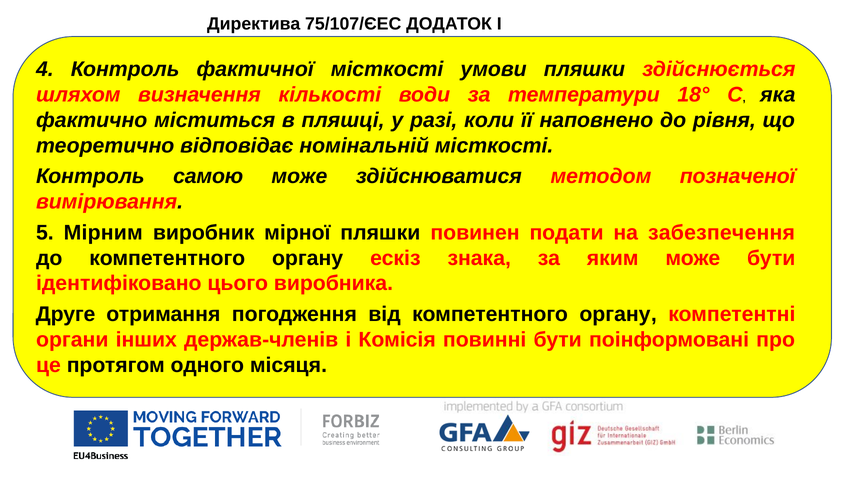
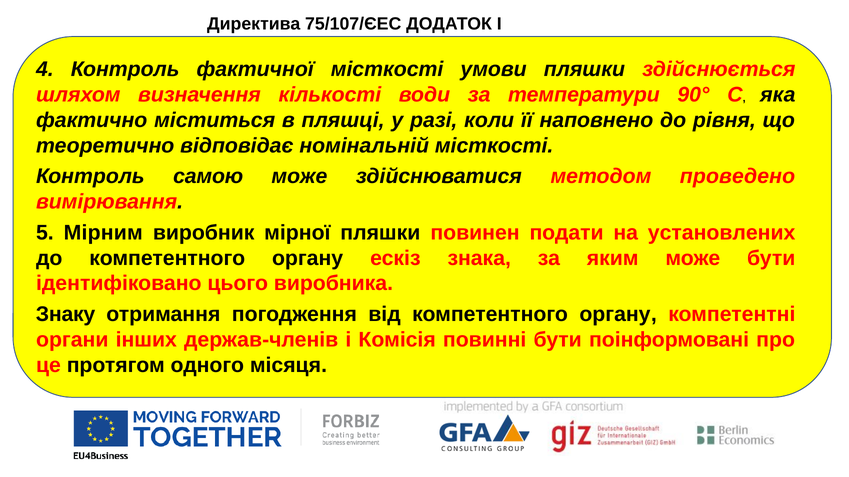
18°: 18° -> 90°
позначеної: позначеної -> проведено
забезпечення: забезпечення -> установлених
Друге: Друге -> Знаку
